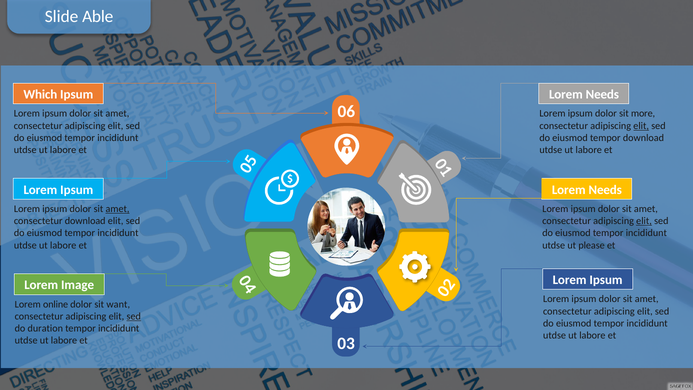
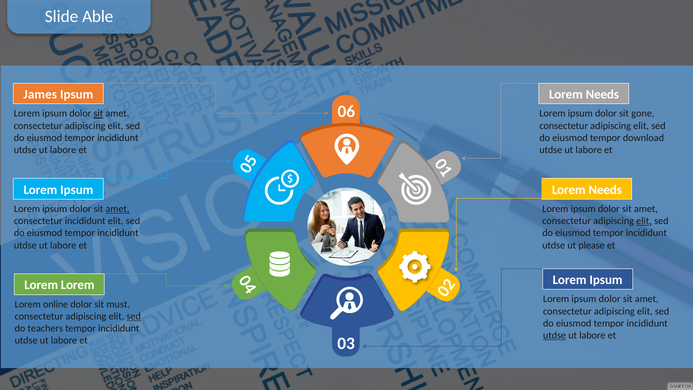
Which: Which -> James
sit at (98, 114) underline: none -> present
more: more -> gone
elit at (641, 126) underline: present -> none
consectetur download: download -> incididunt
Image at (78, 285): Image -> Lorem
want: want -> must
duration: duration -> teachers
utdse at (555, 335) underline: none -> present
